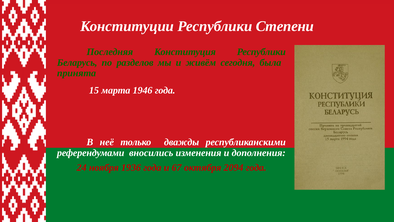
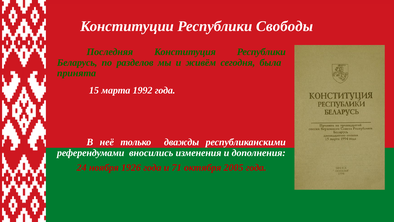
Степени: Степени -> Свободы
1946: 1946 -> 1992
1936: 1936 -> 1926
67: 67 -> 71
2094: 2094 -> 2005
